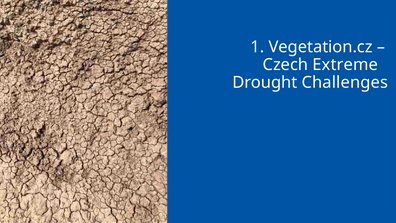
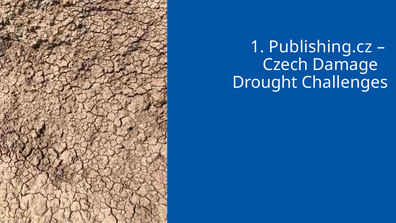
Vegetation.cz: Vegetation.cz -> Publishing.cz
Extreme: Extreme -> Damage
